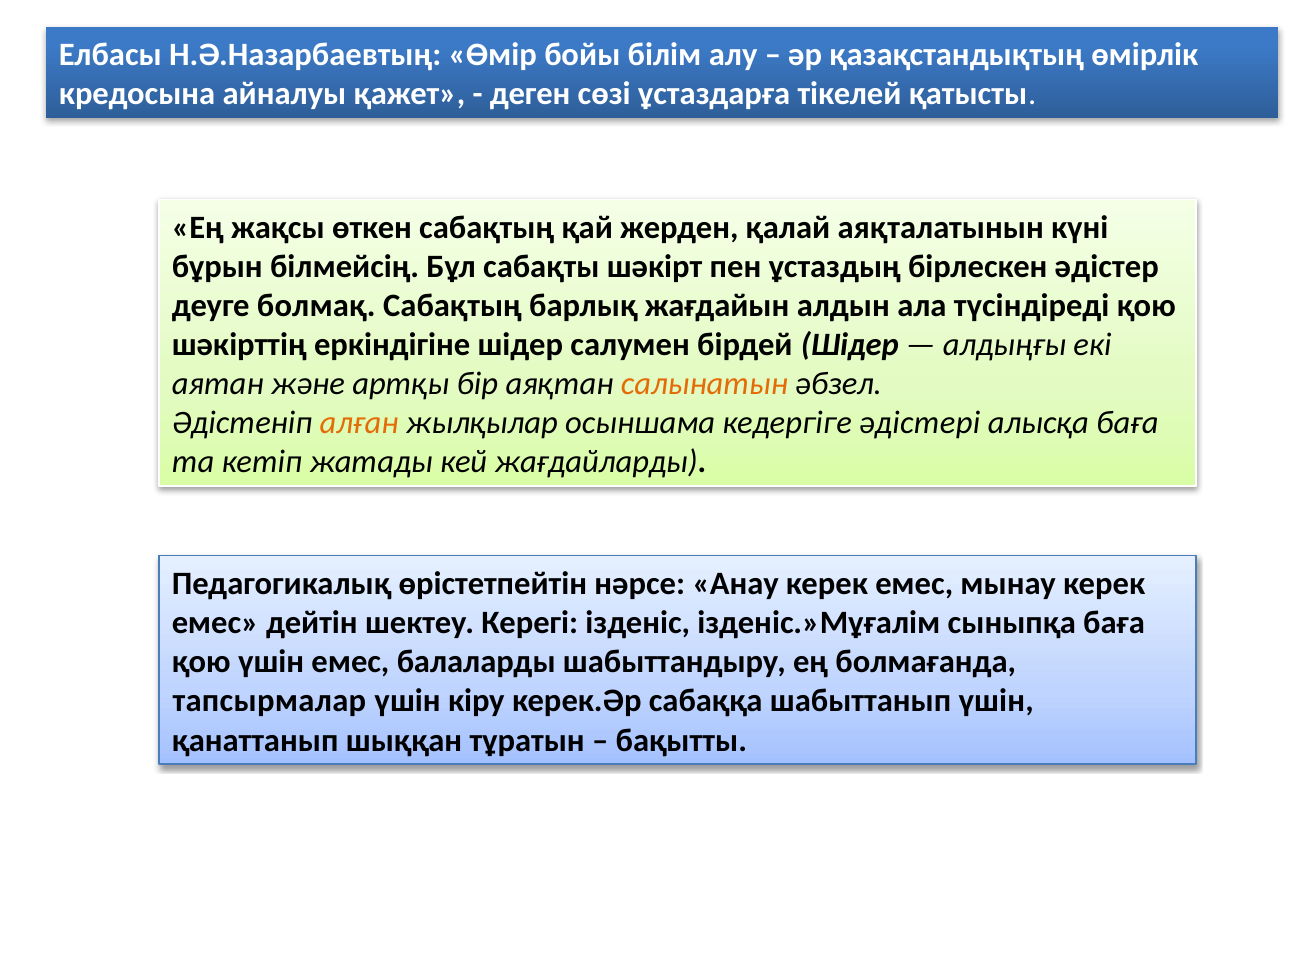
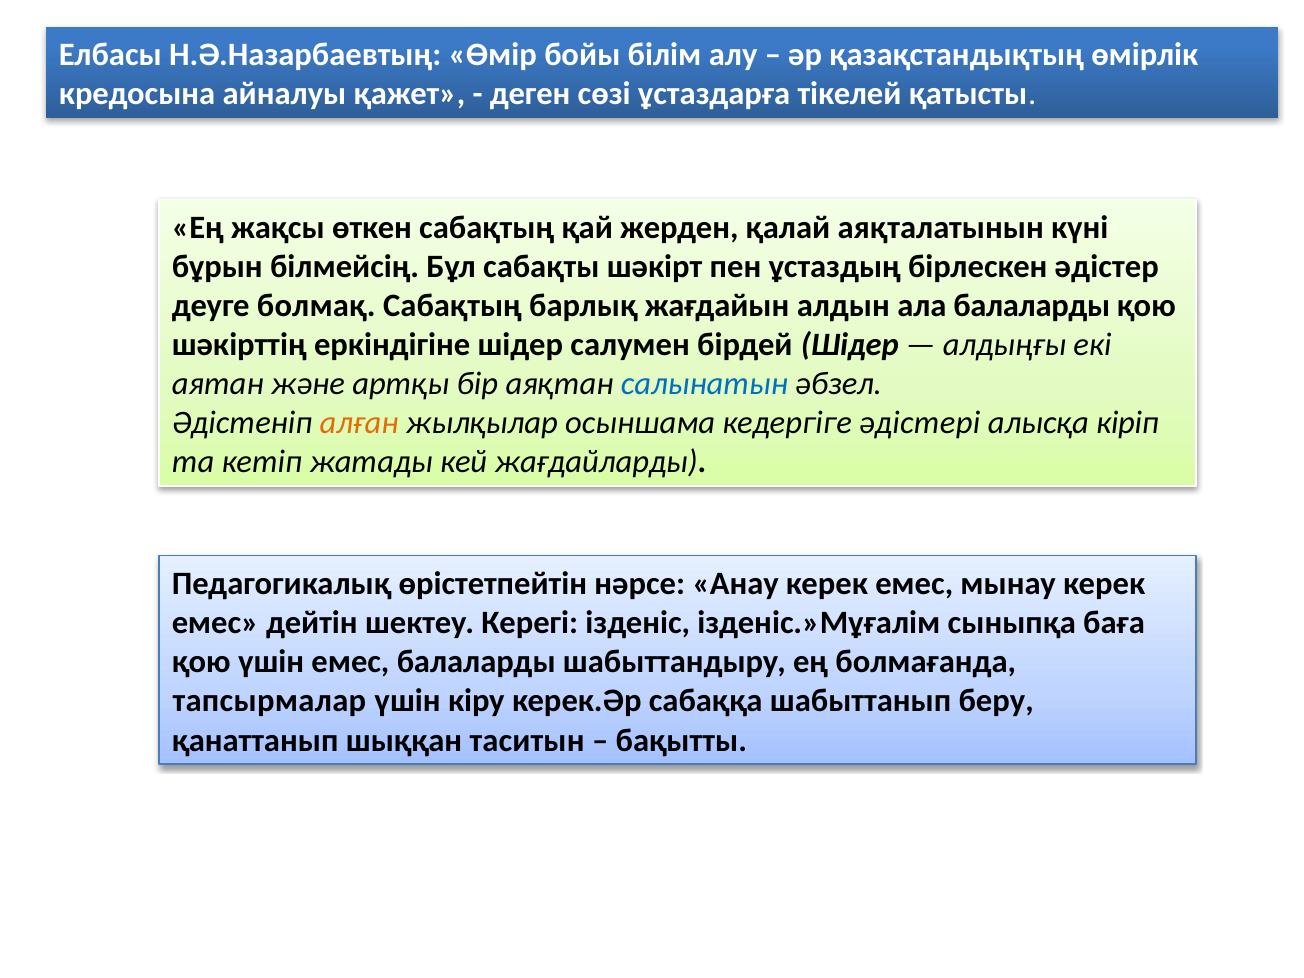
ала түсіндіреді: түсіндіреді -> балаларды
салынатын colour: orange -> blue
алысқа баға: баға -> кіріп
шабыттанып үшін: үшін -> беру
тұратын: тұратын -> таситын
